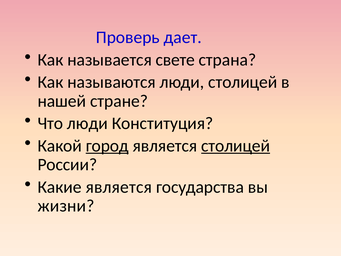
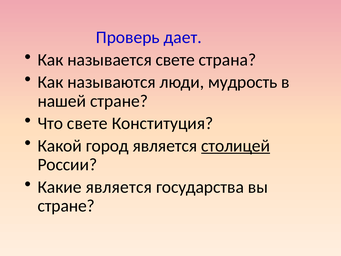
люди столицей: столицей -> мудрость
Что люди: люди -> свете
город underline: present -> none
жизни at (66, 206): жизни -> стране
